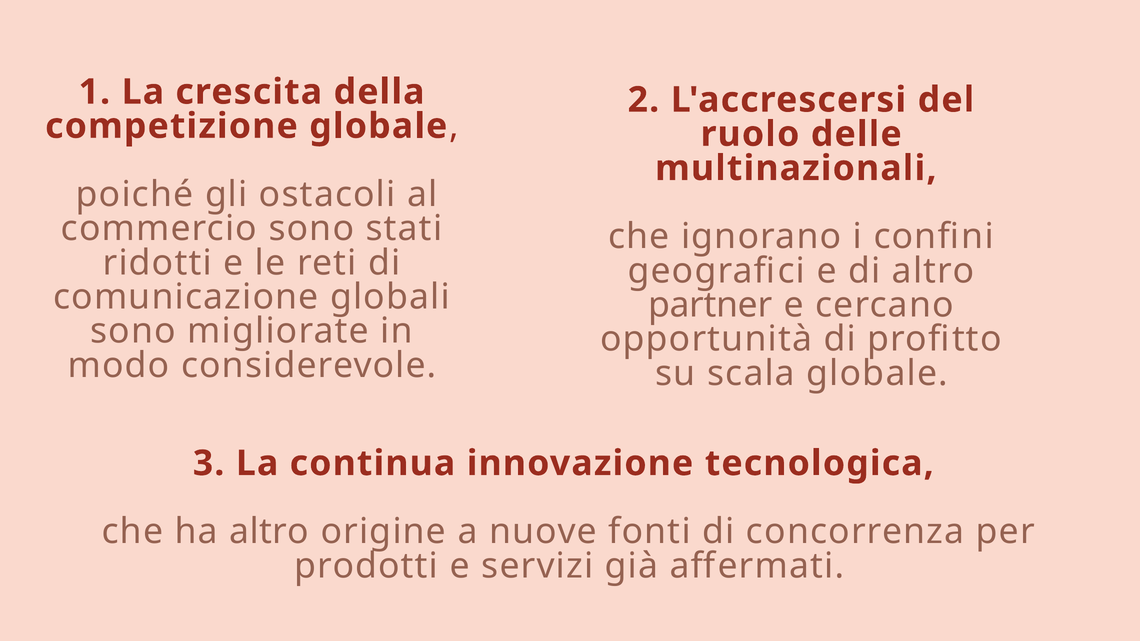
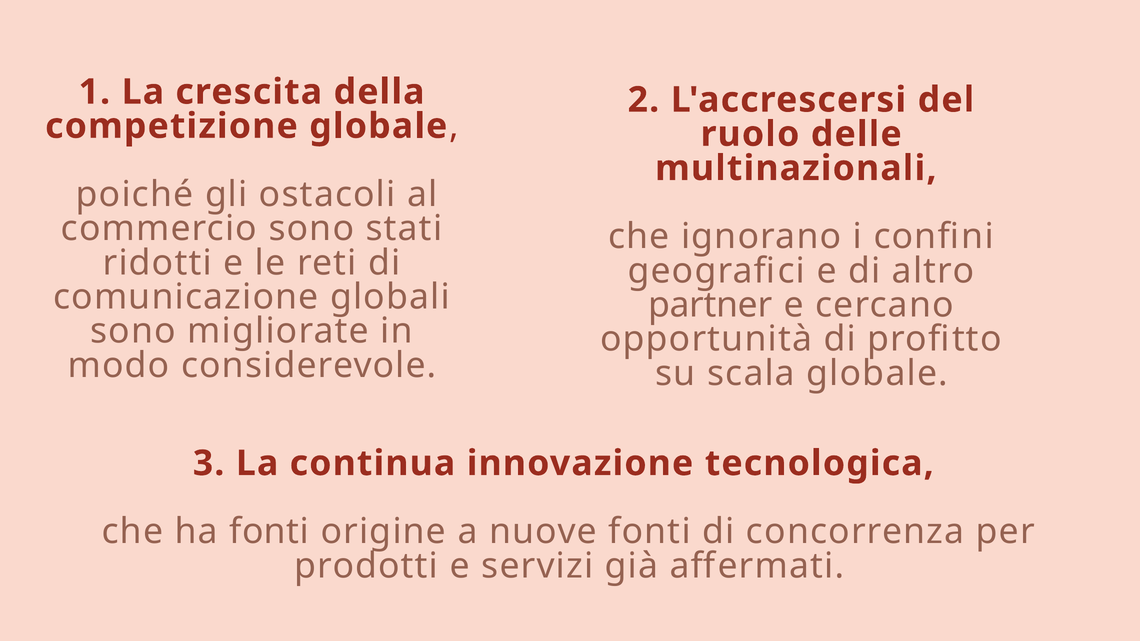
ha altro: altro -> fonti
